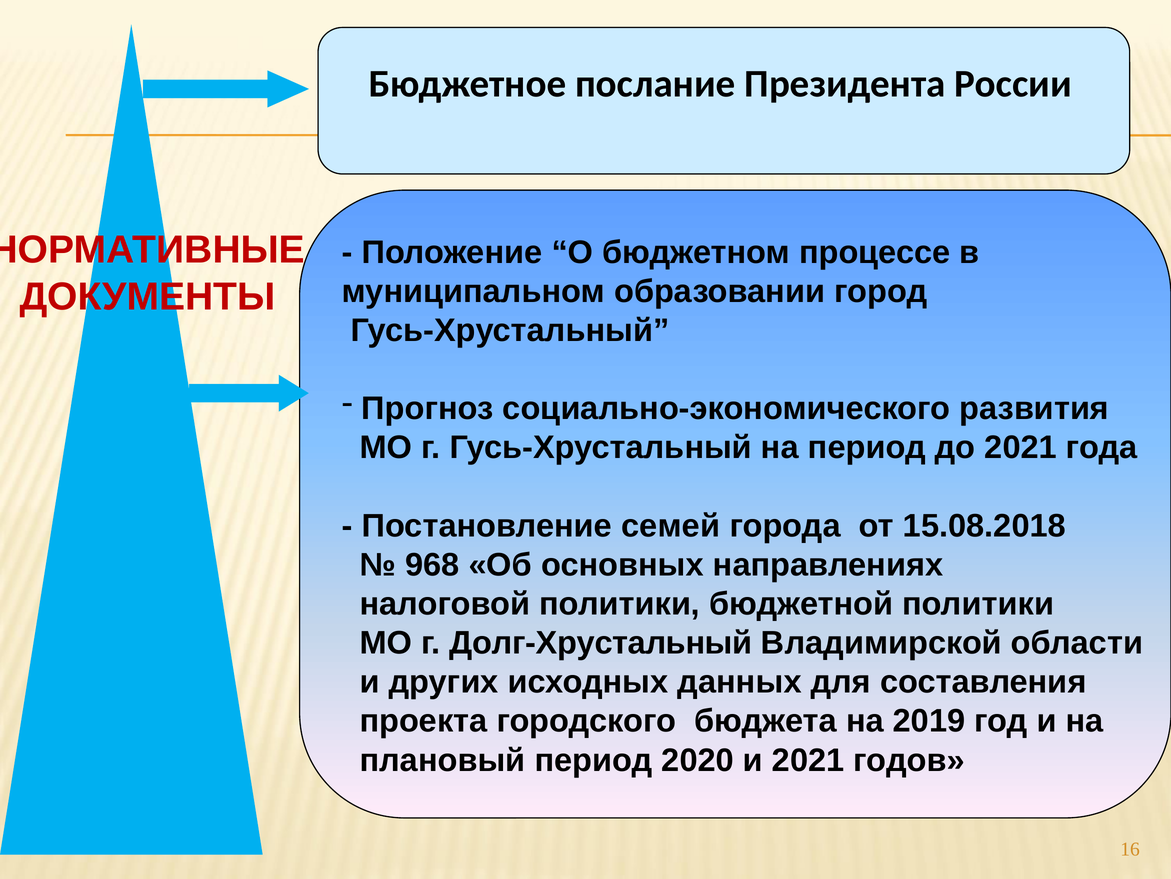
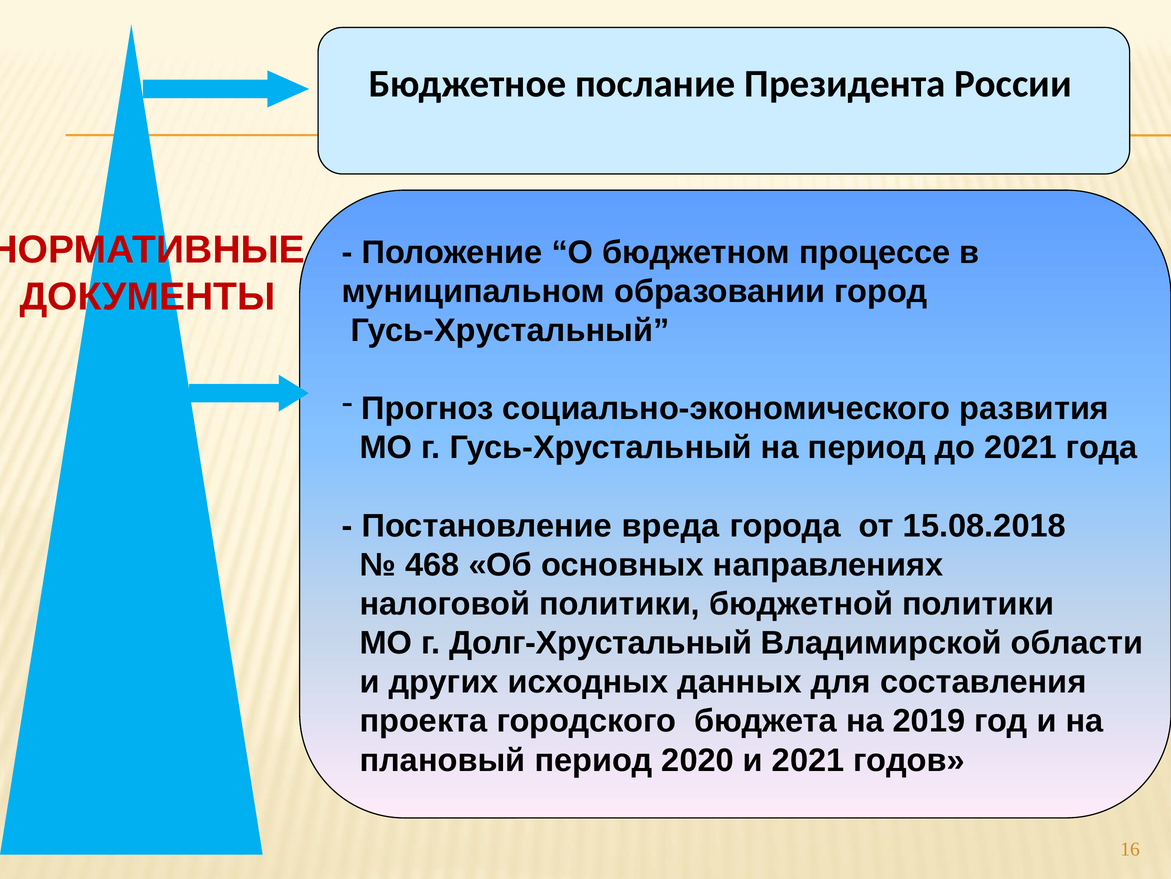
семей: семей -> вреда
968: 968 -> 468
